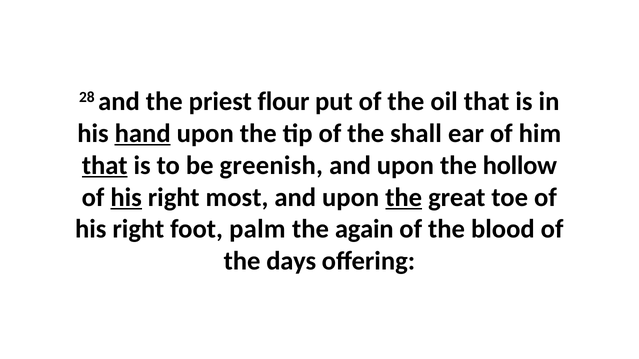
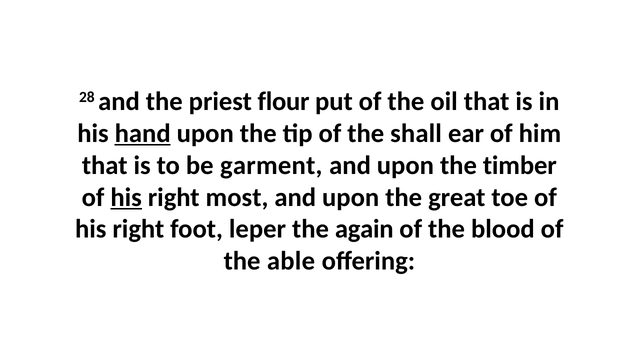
that at (105, 166) underline: present -> none
greenish: greenish -> garment
hollow: hollow -> timber
the at (404, 198) underline: present -> none
palm: palm -> leper
days: days -> able
